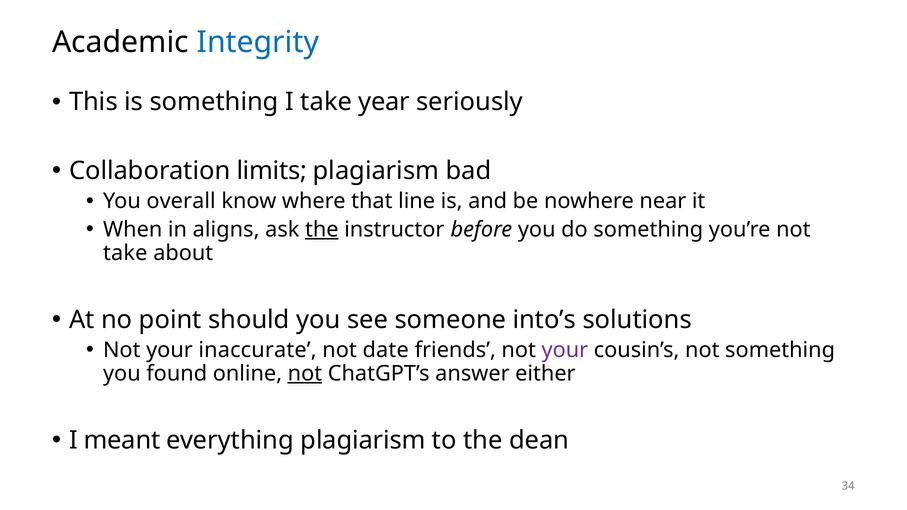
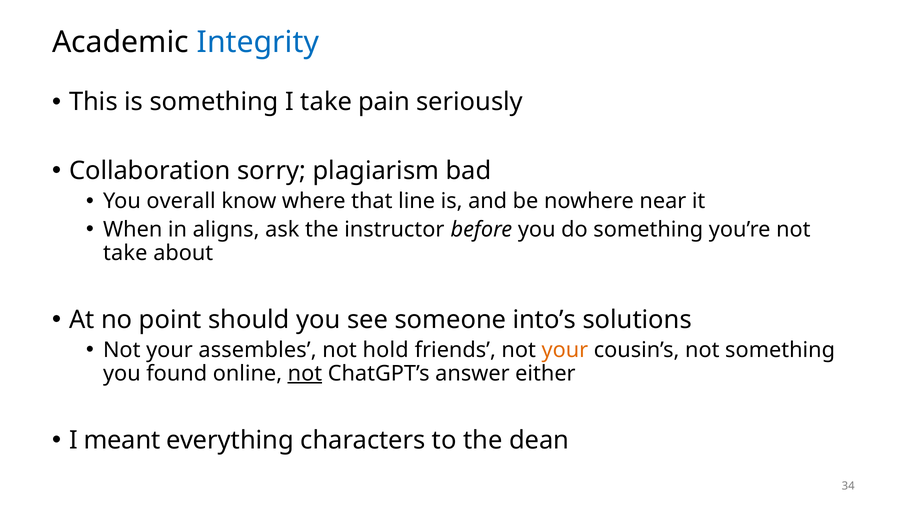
year: year -> pain
limits: limits -> sorry
the at (322, 229) underline: present -> none
inaccurate: inaccurate -> assembles
date: date -> hold
your at (565, 350) colour: purple -> orange
everything plagiarism: plagiarism -> characters
